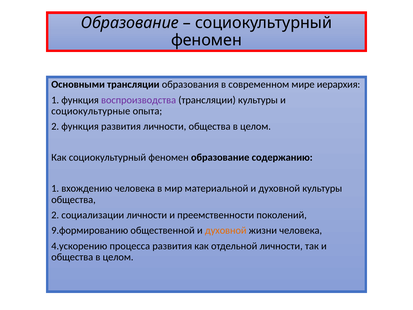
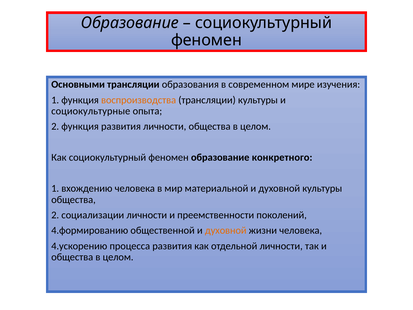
иерархия: иерархия -> изучения
воспроизводства colour: purple -> orange
содержанию: содержанию -> конкретного
9.формированию: 9.формированию -> 4.формированию
